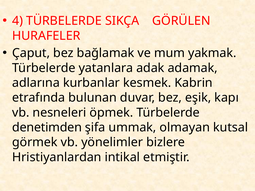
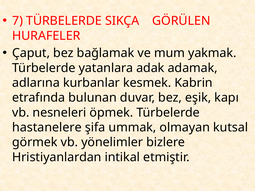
4: 4 -> 7
denetimden: denetimden -> hastanelere
